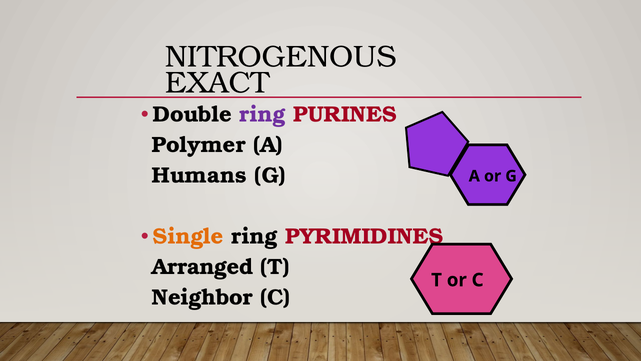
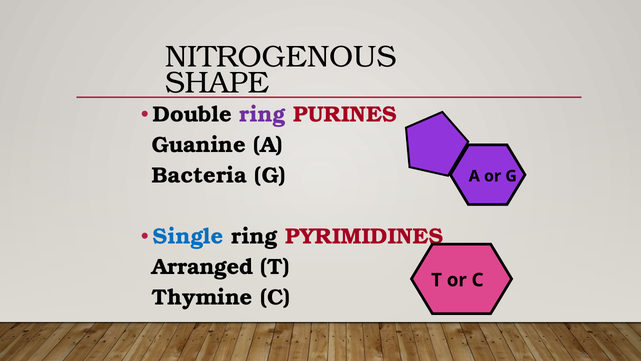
EXACT: EXACT -> SHAPE
Polymer: Polymer -> Guanine
Humans: Humans -> Bacteria
Single colour: orange -> blue
Neighbor: Neighbor -> Thymine
